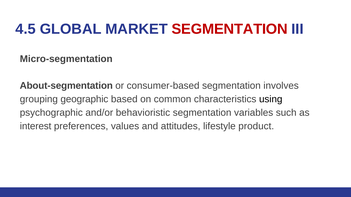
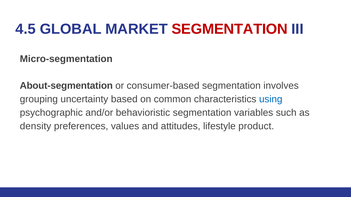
geographic: geographic -> uncertainty
using colour: black -> blue
interest: interest -> density
